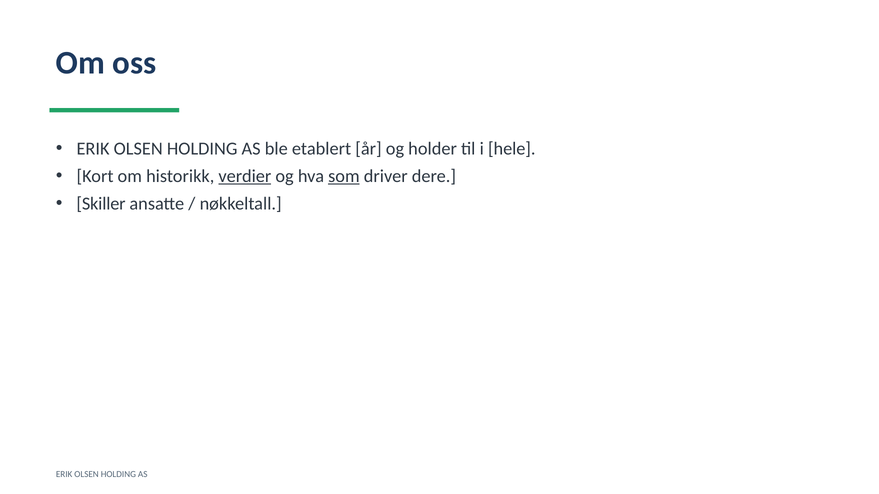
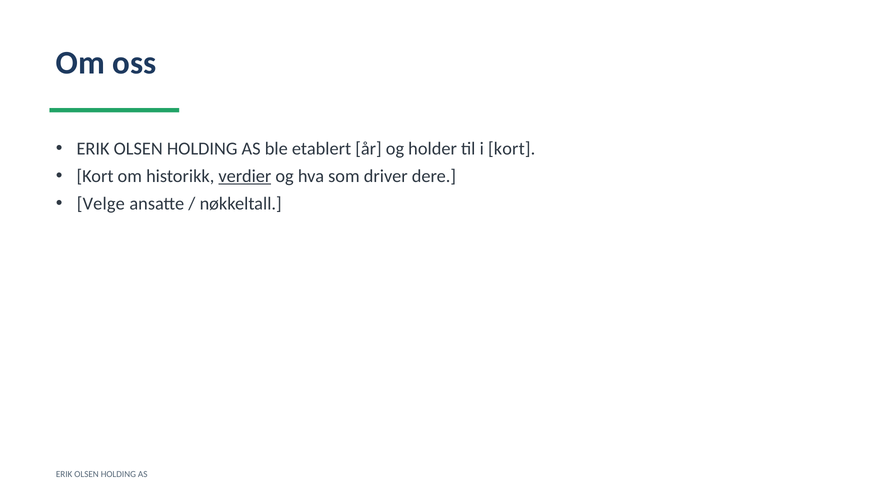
i hele: hele -> kort
som underline: present -> none
Skiller: Skiller -> Velge
